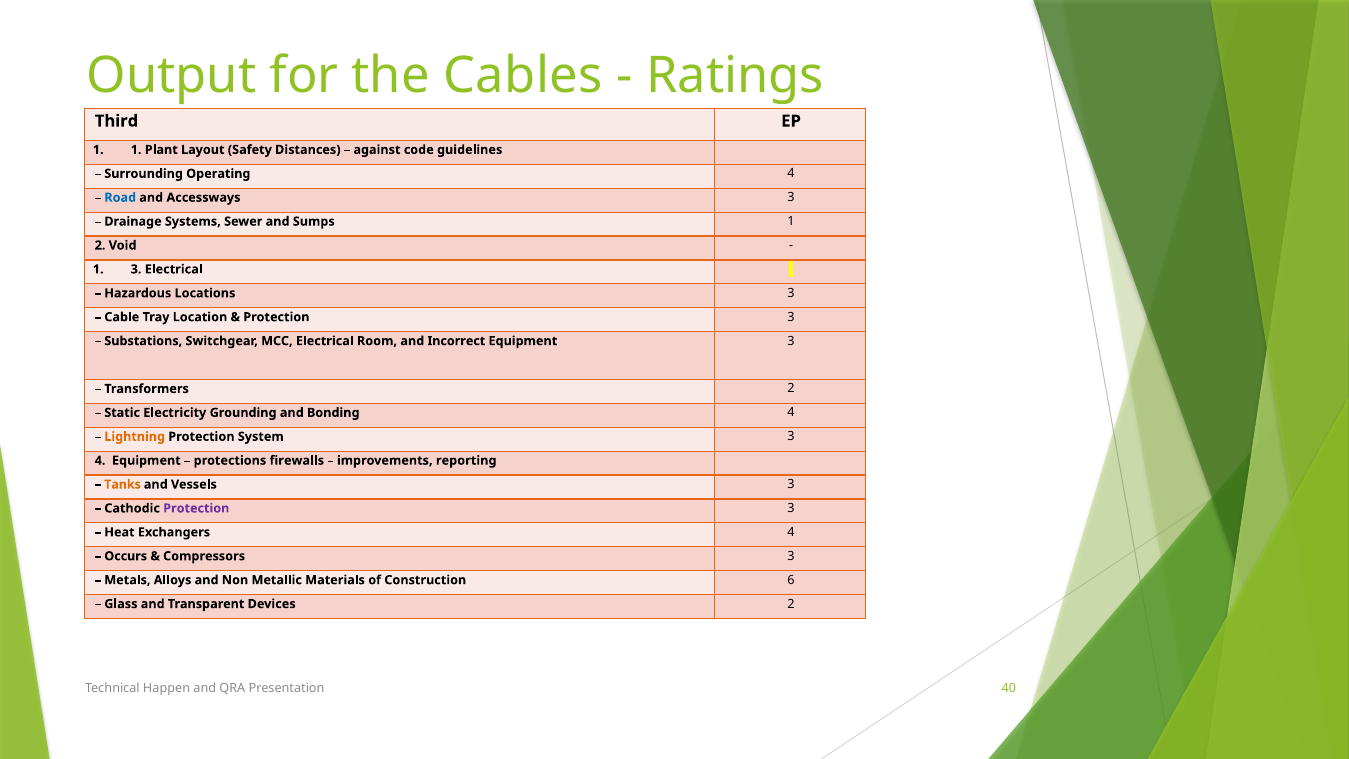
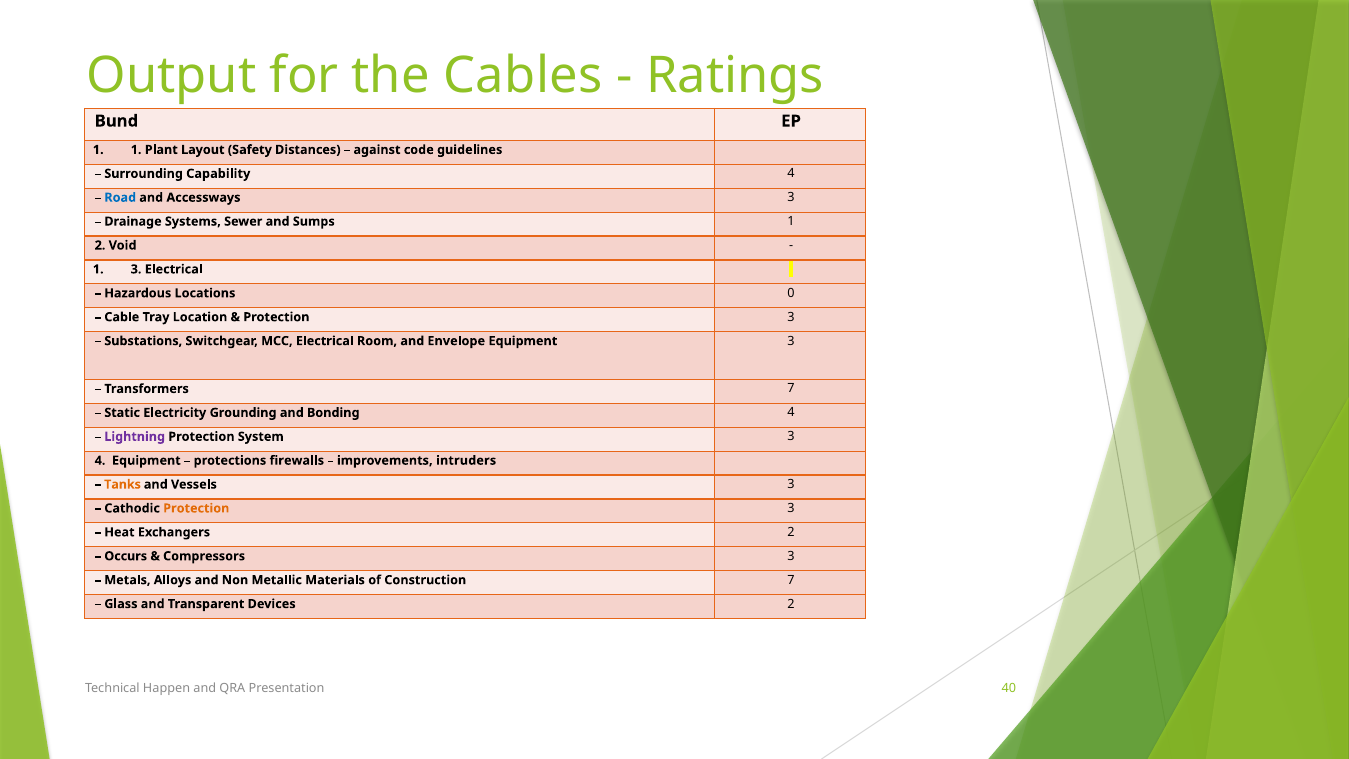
Third: Third -> Bund
Operating: Operating -> Capability
Locations 3: 3 -> 0
Incorrect: Incorrect -> Envelope
Transformers 2: 2 -> 7
Lightning colour: orange -> purple
reporting: reporting -> intruders
Protection at (196, 508) colour: purple -> orange
Exchangers 4: 4 -> 2
Construction 6: 6 -> 7
